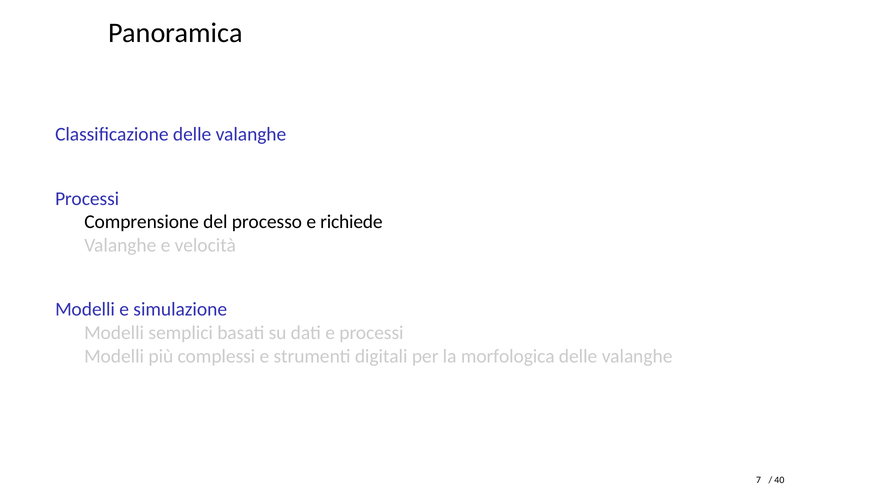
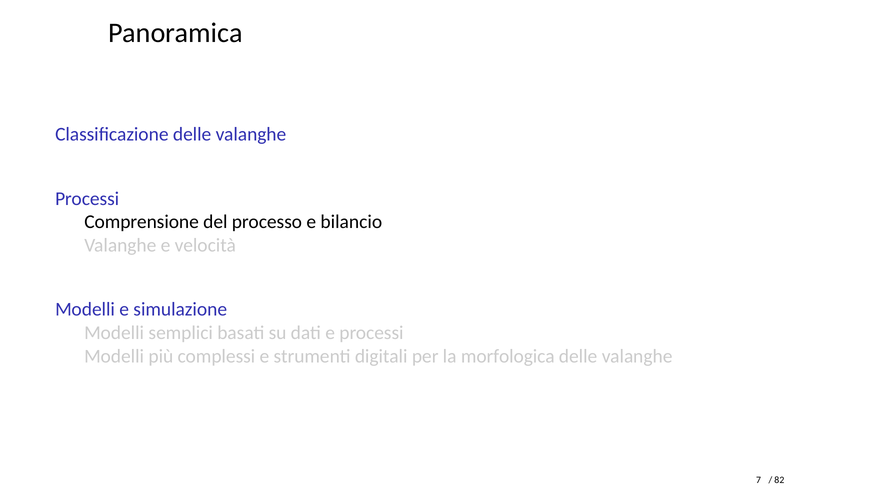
richiede: richiede -> bilancio
40: 40 -> 82
